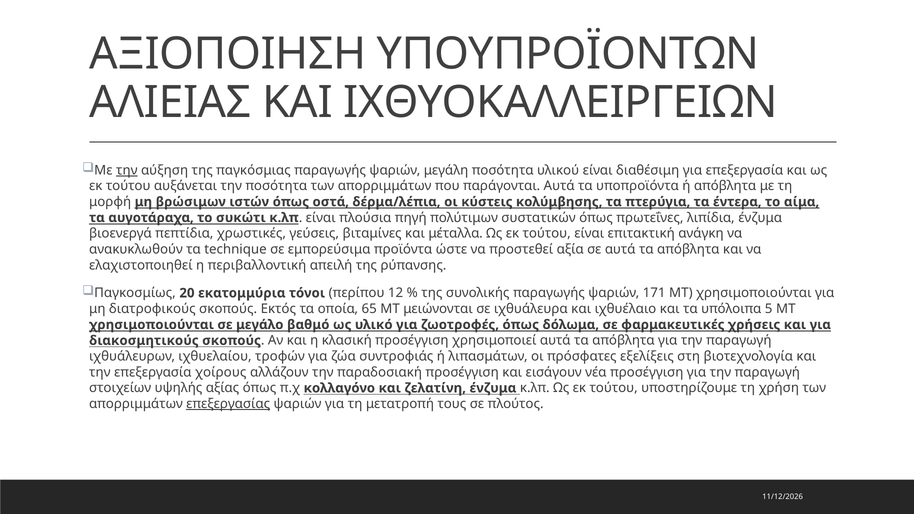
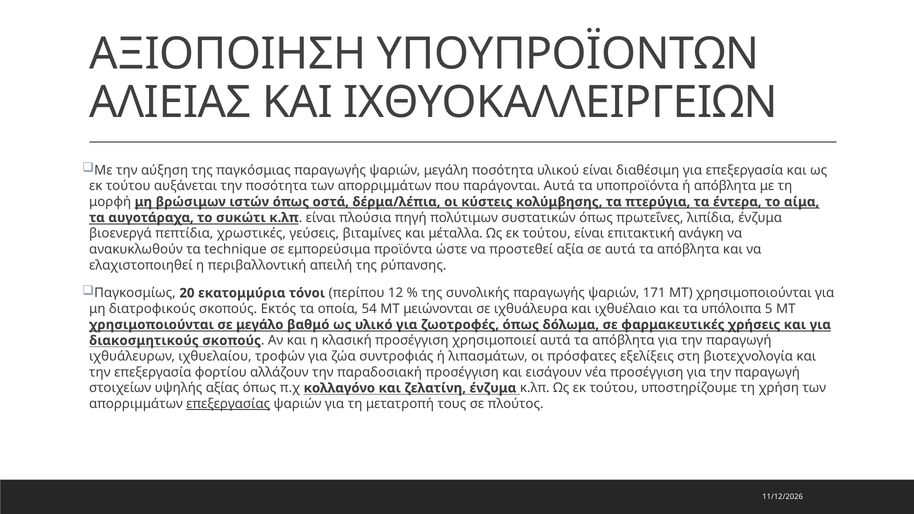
την at (127, 170) underline: present -> none
65: 65 -> 54
χοίρους: χοίρους -> φορτίου
